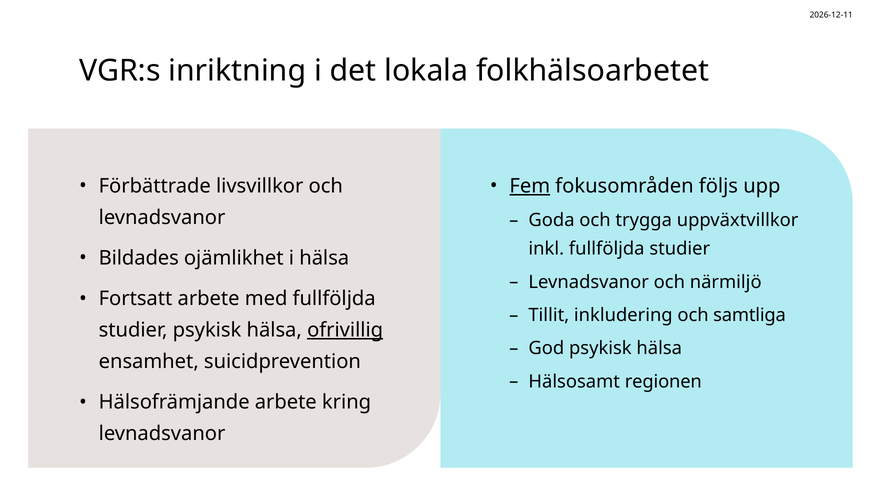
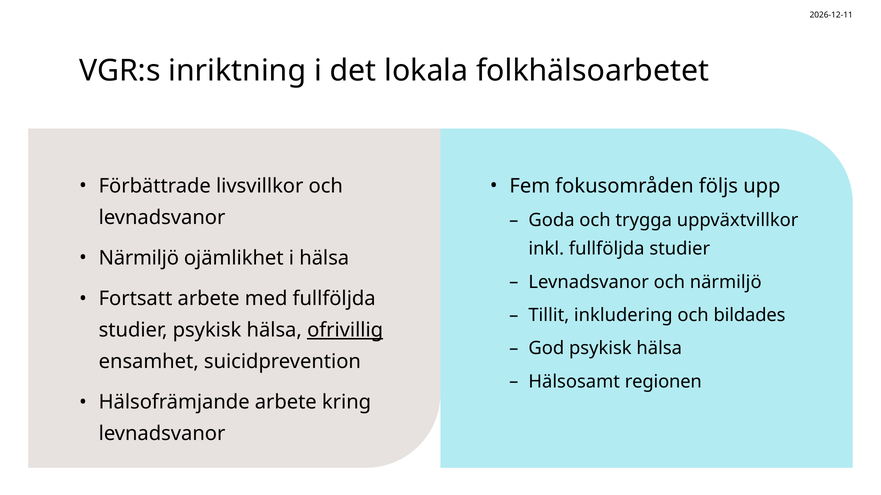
Fem underline: present -> none
Bildades at (139, 258): Bildades -> Närmiljö
samtliga: samtliga -> bildades
